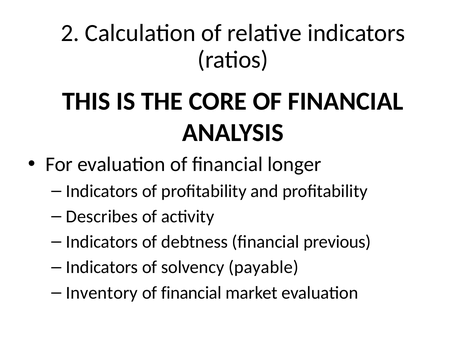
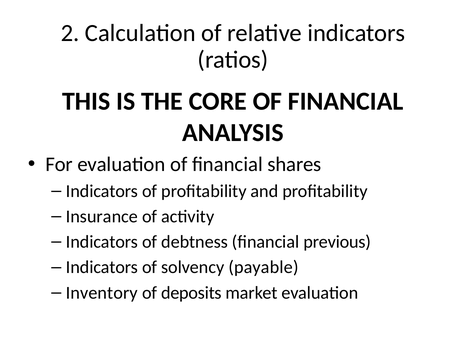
longer: longer -> shares
Describes: Describes -> Insurance
financial at (191, 292): financial -> deposits
